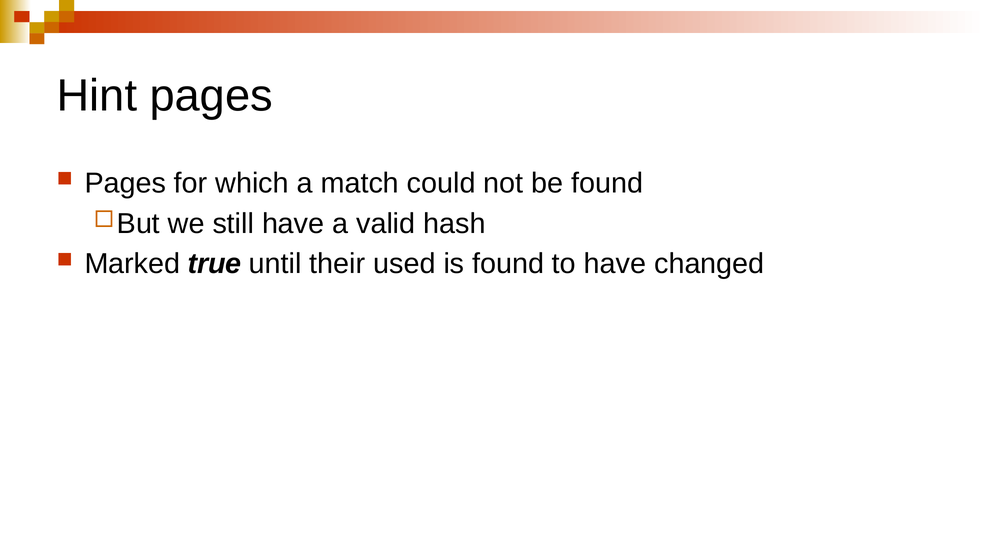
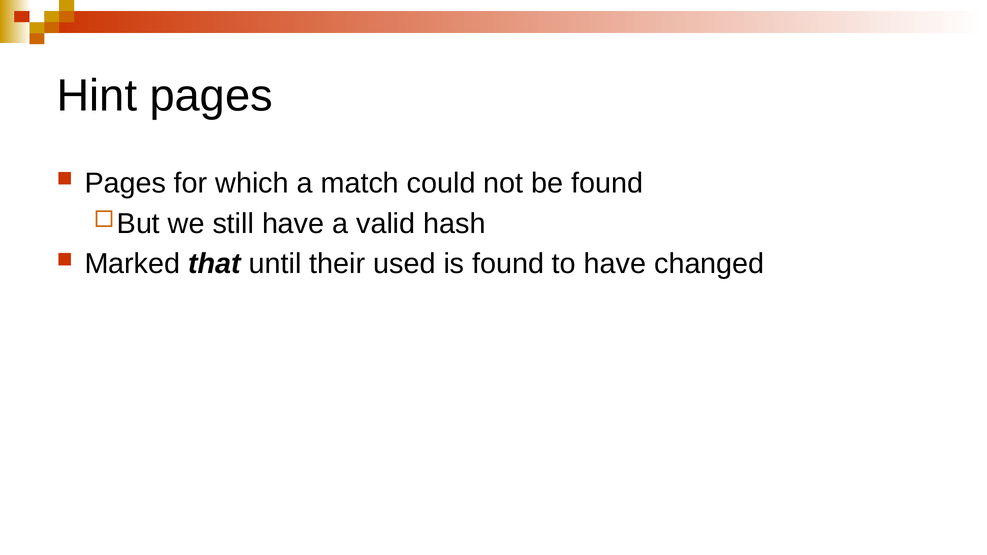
true: true -> that
